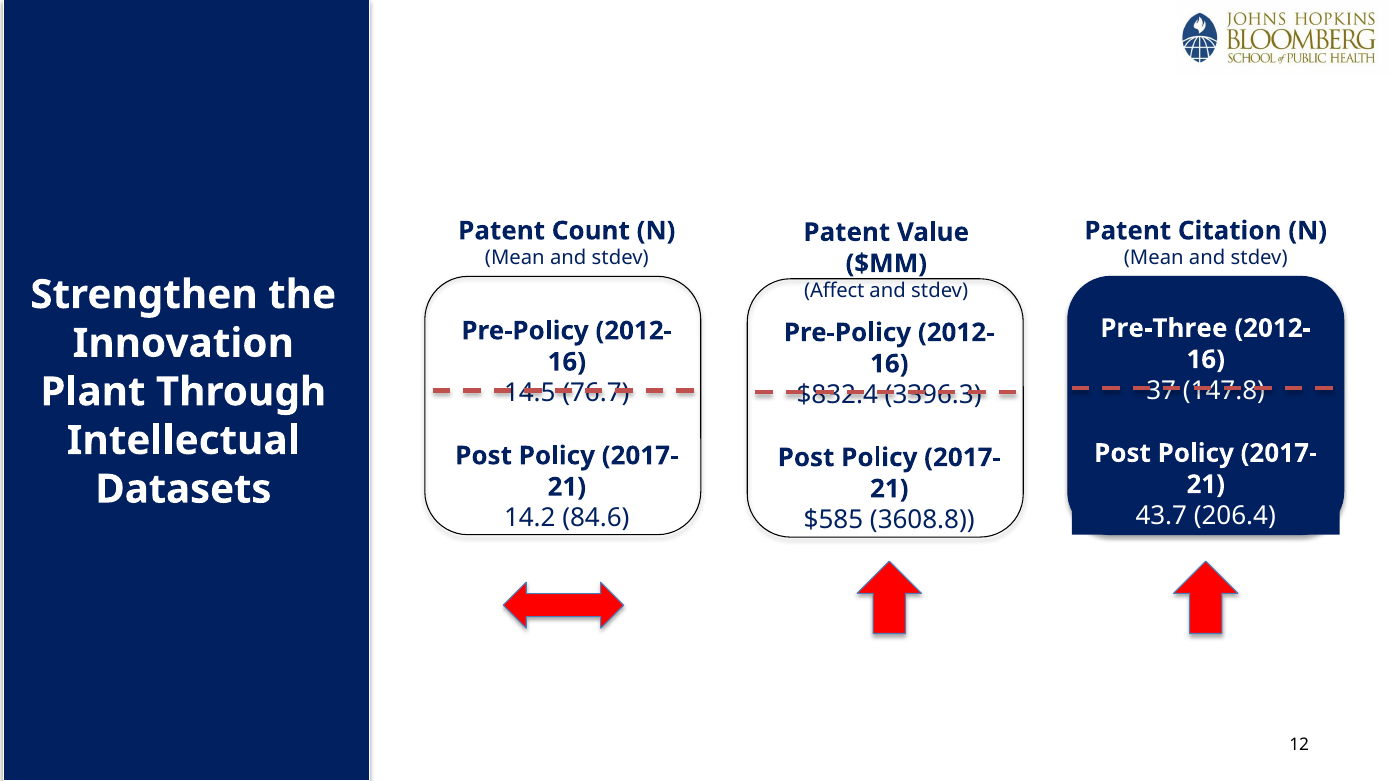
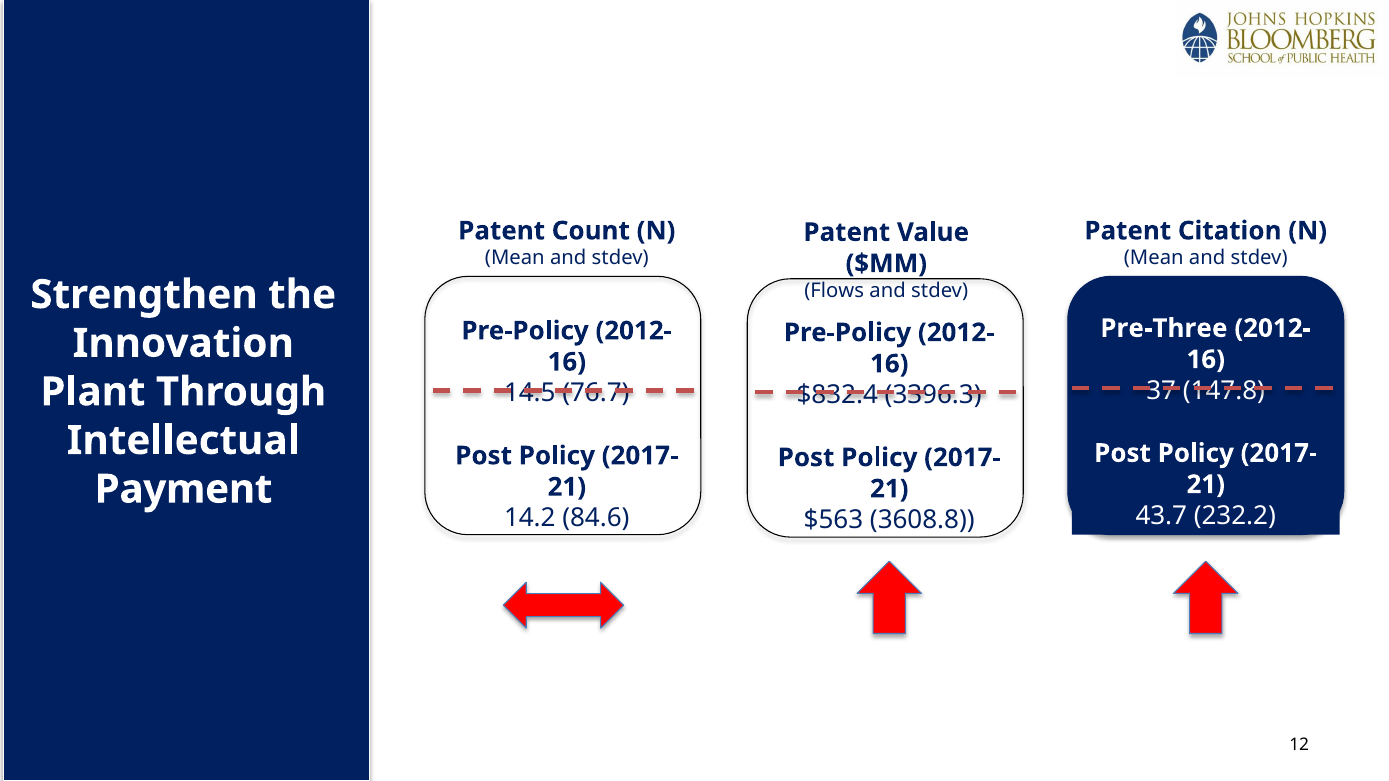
Affect: Affect -> Flows
Datasets: Datasets -> Payment
206.4: 206.4 -> 232.2
$585: $585 -> $563
